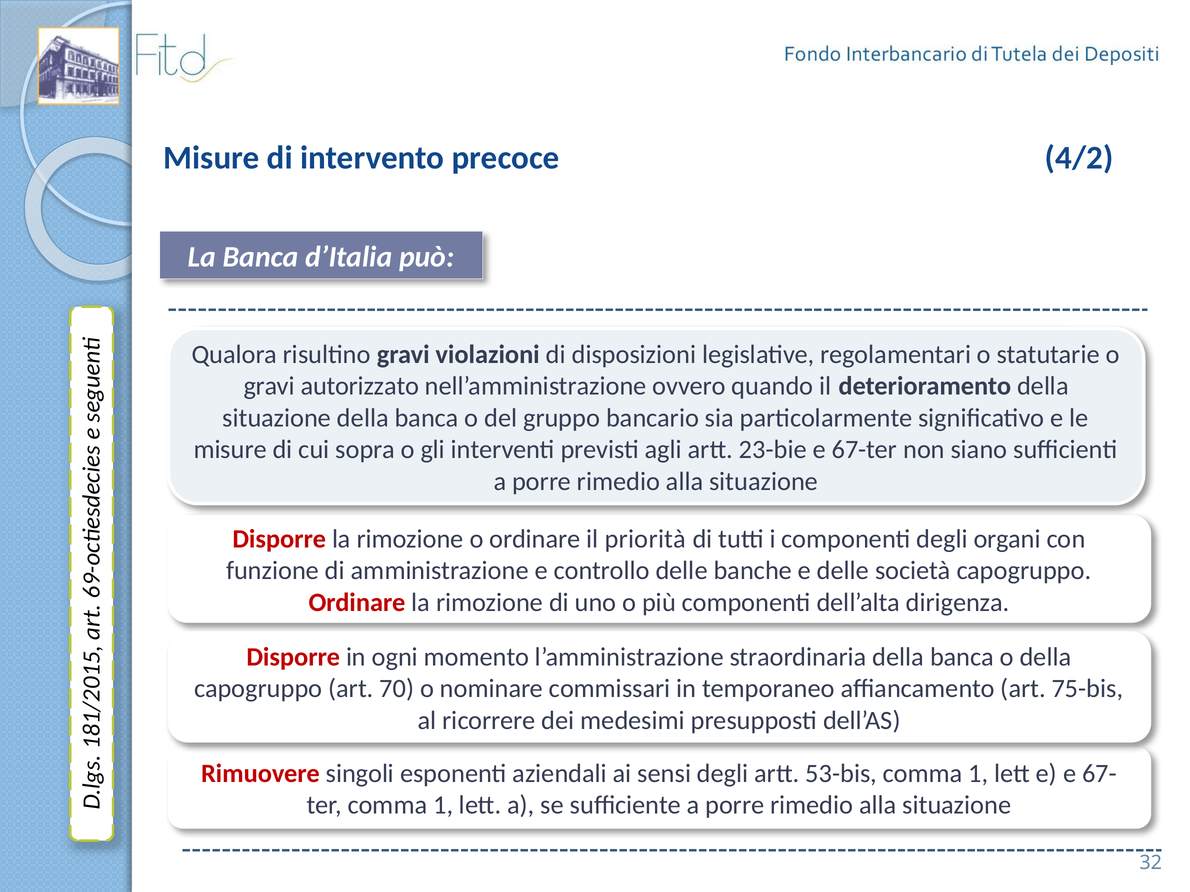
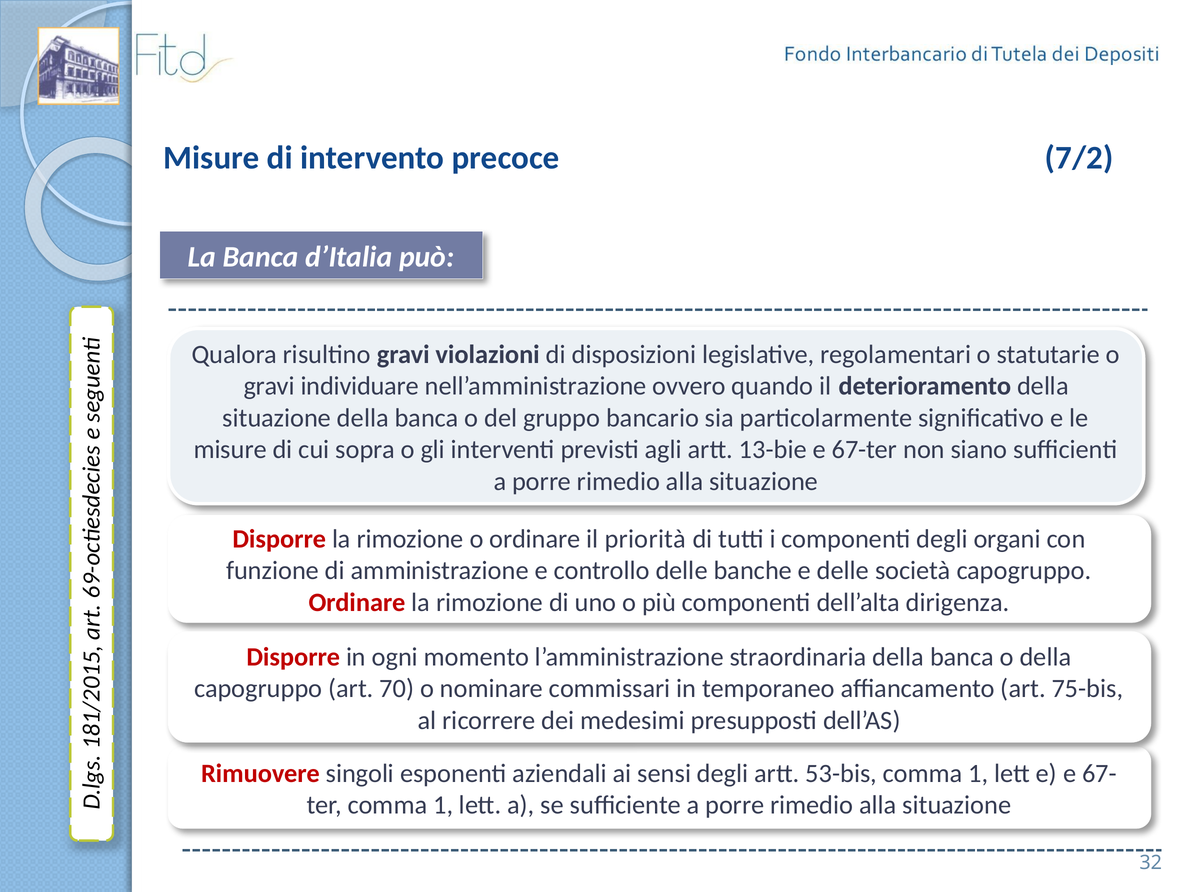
4/2: 4/2 -> 7/2
autorizzato: autorizzato -> individuare
23-bie: 23-bie -> 13-bie
